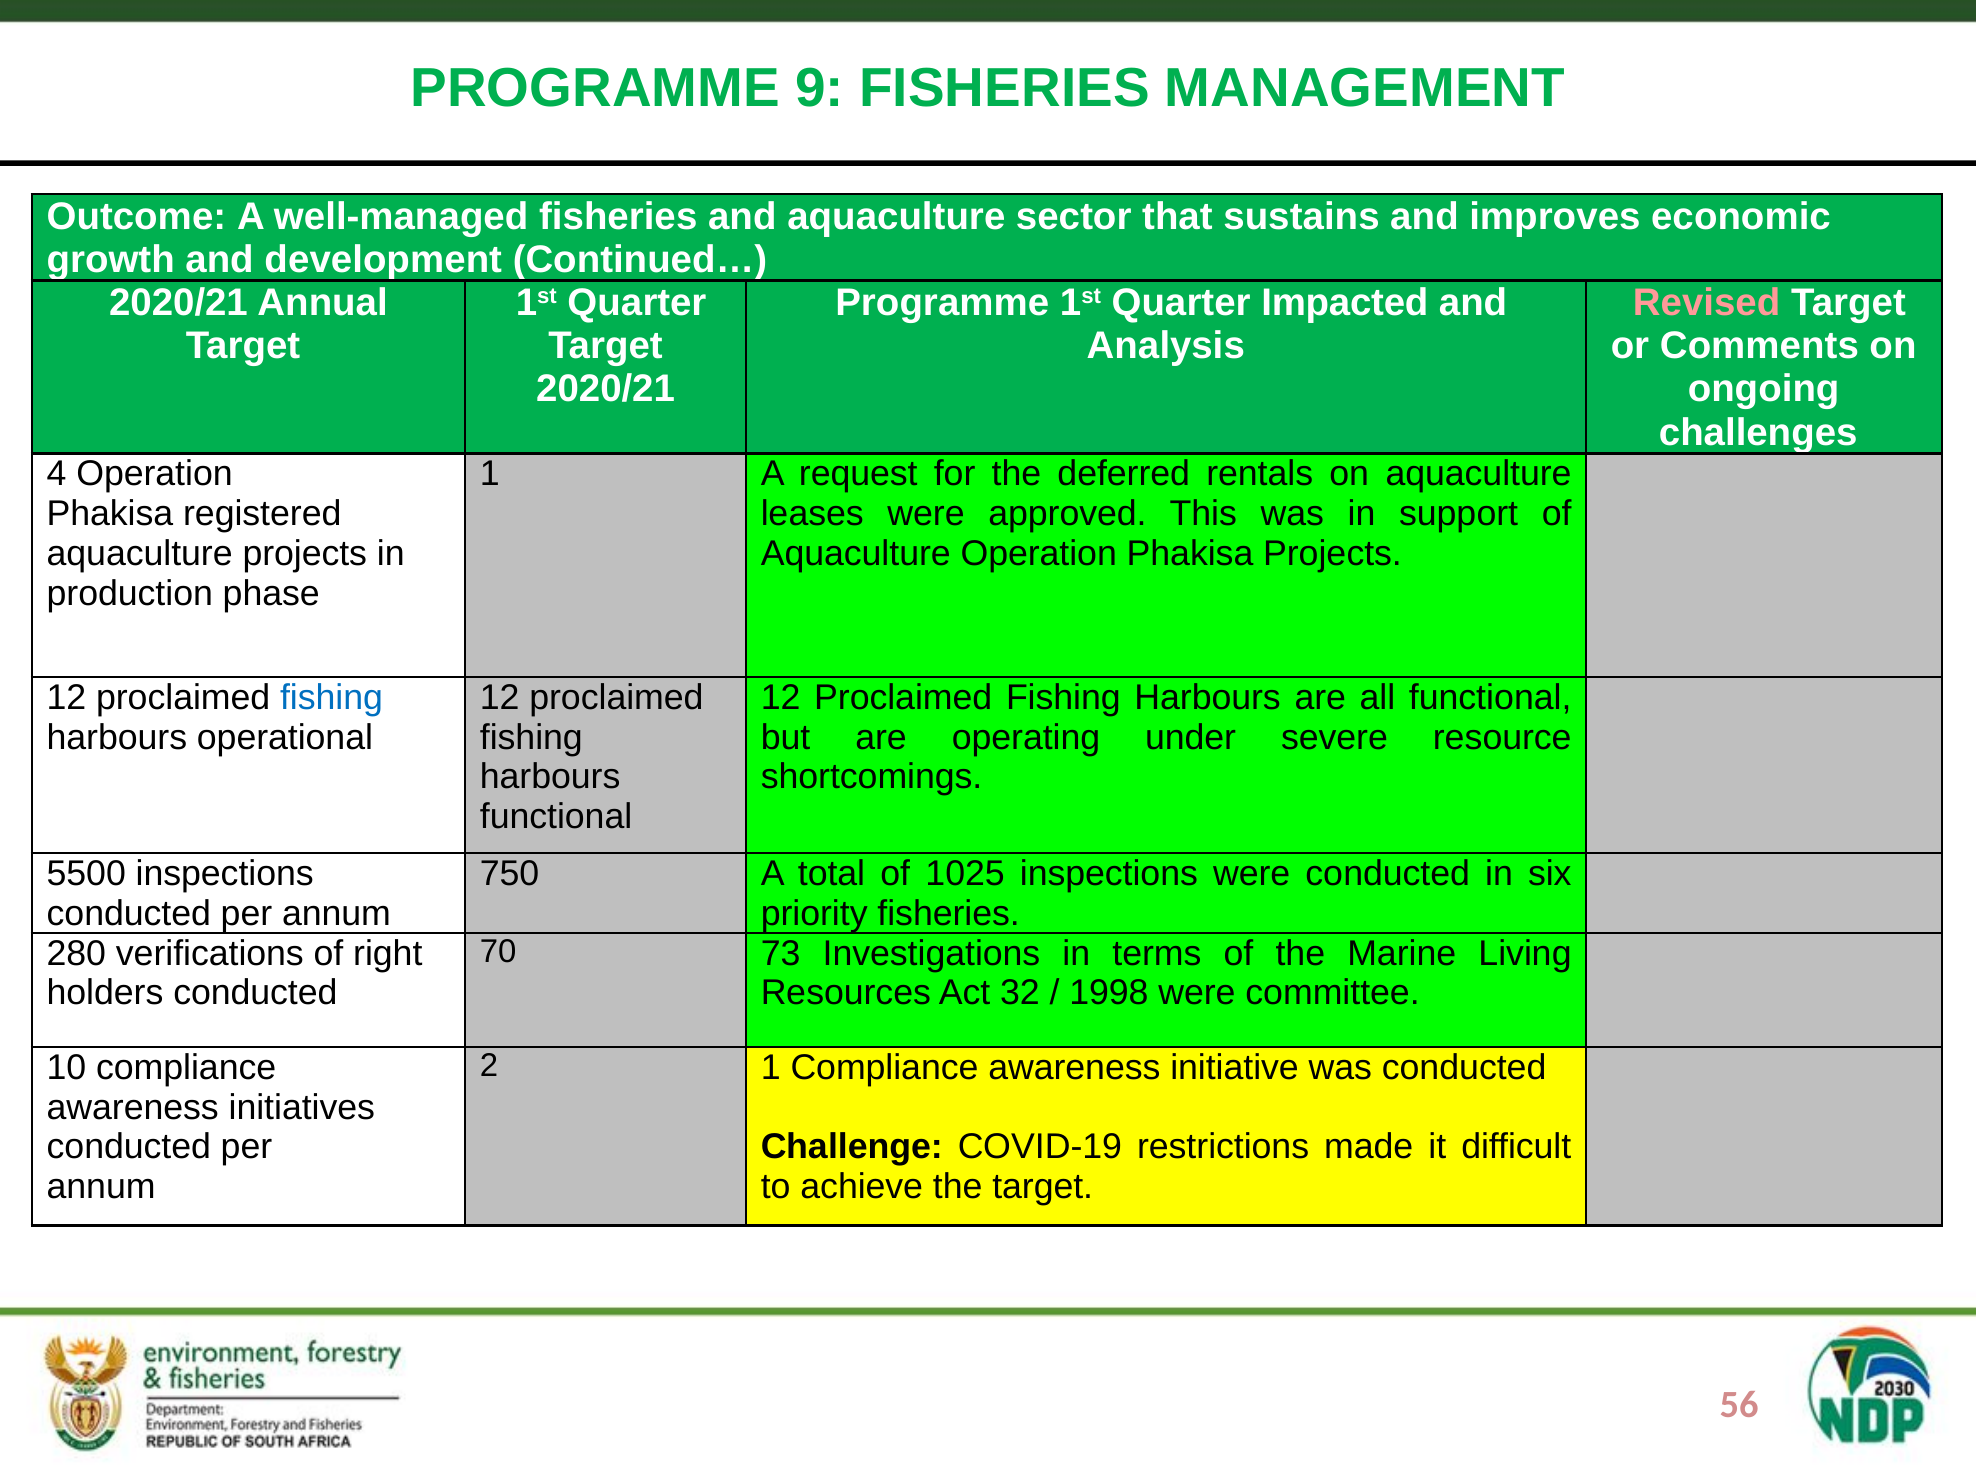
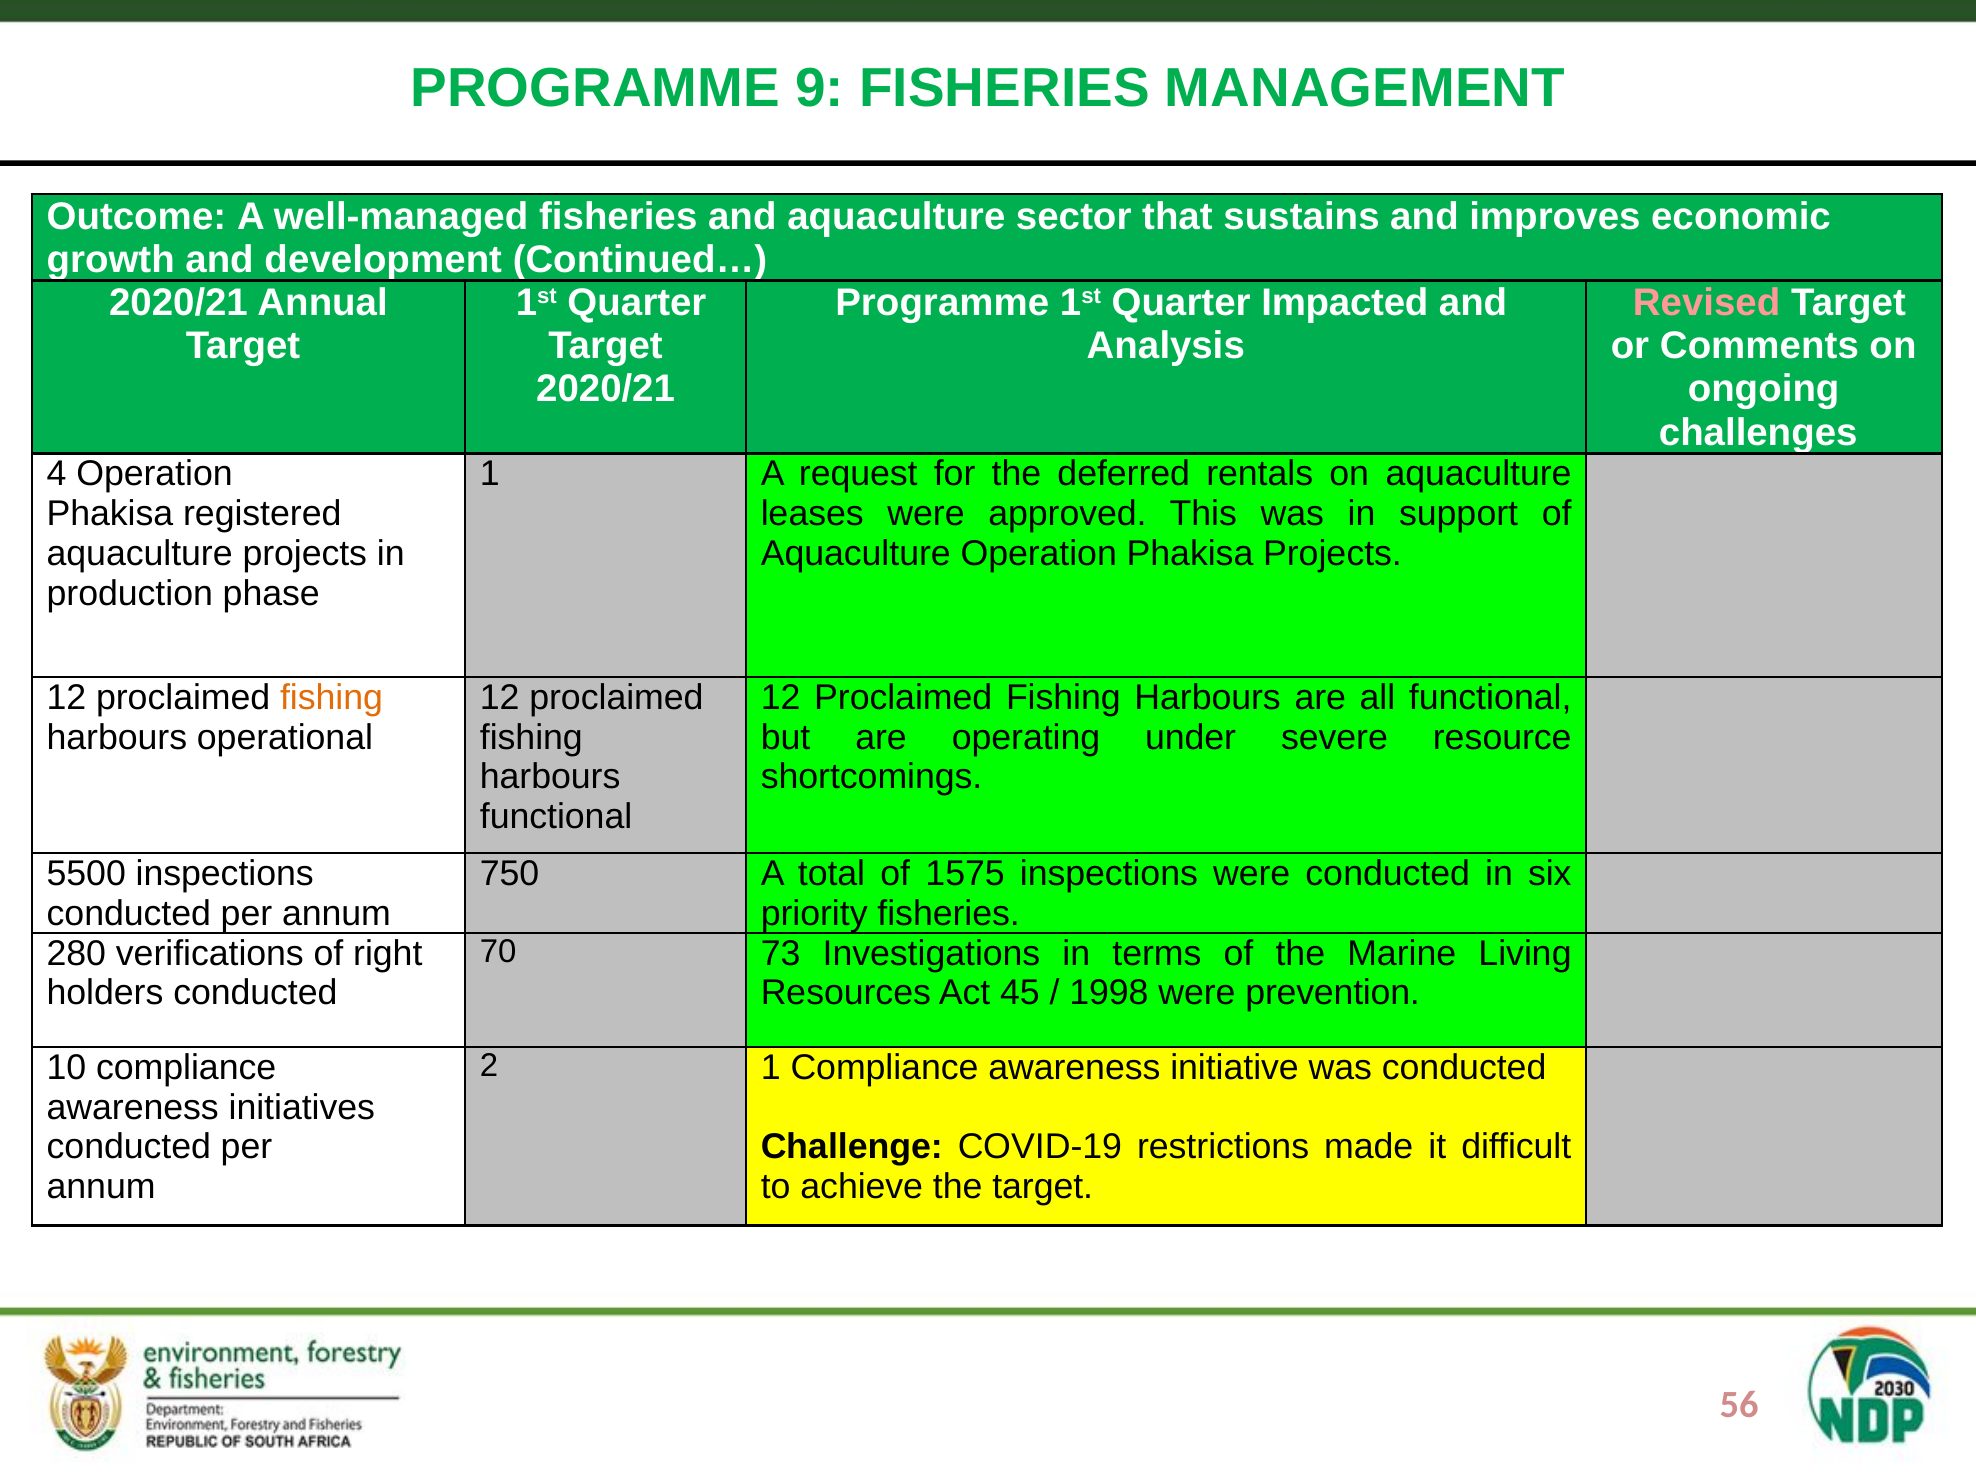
fishing at (332, 697) colour: blue -> orange
1025: 1025 -> 1575
32: 32 -> 45
committee: committee -> prevention
